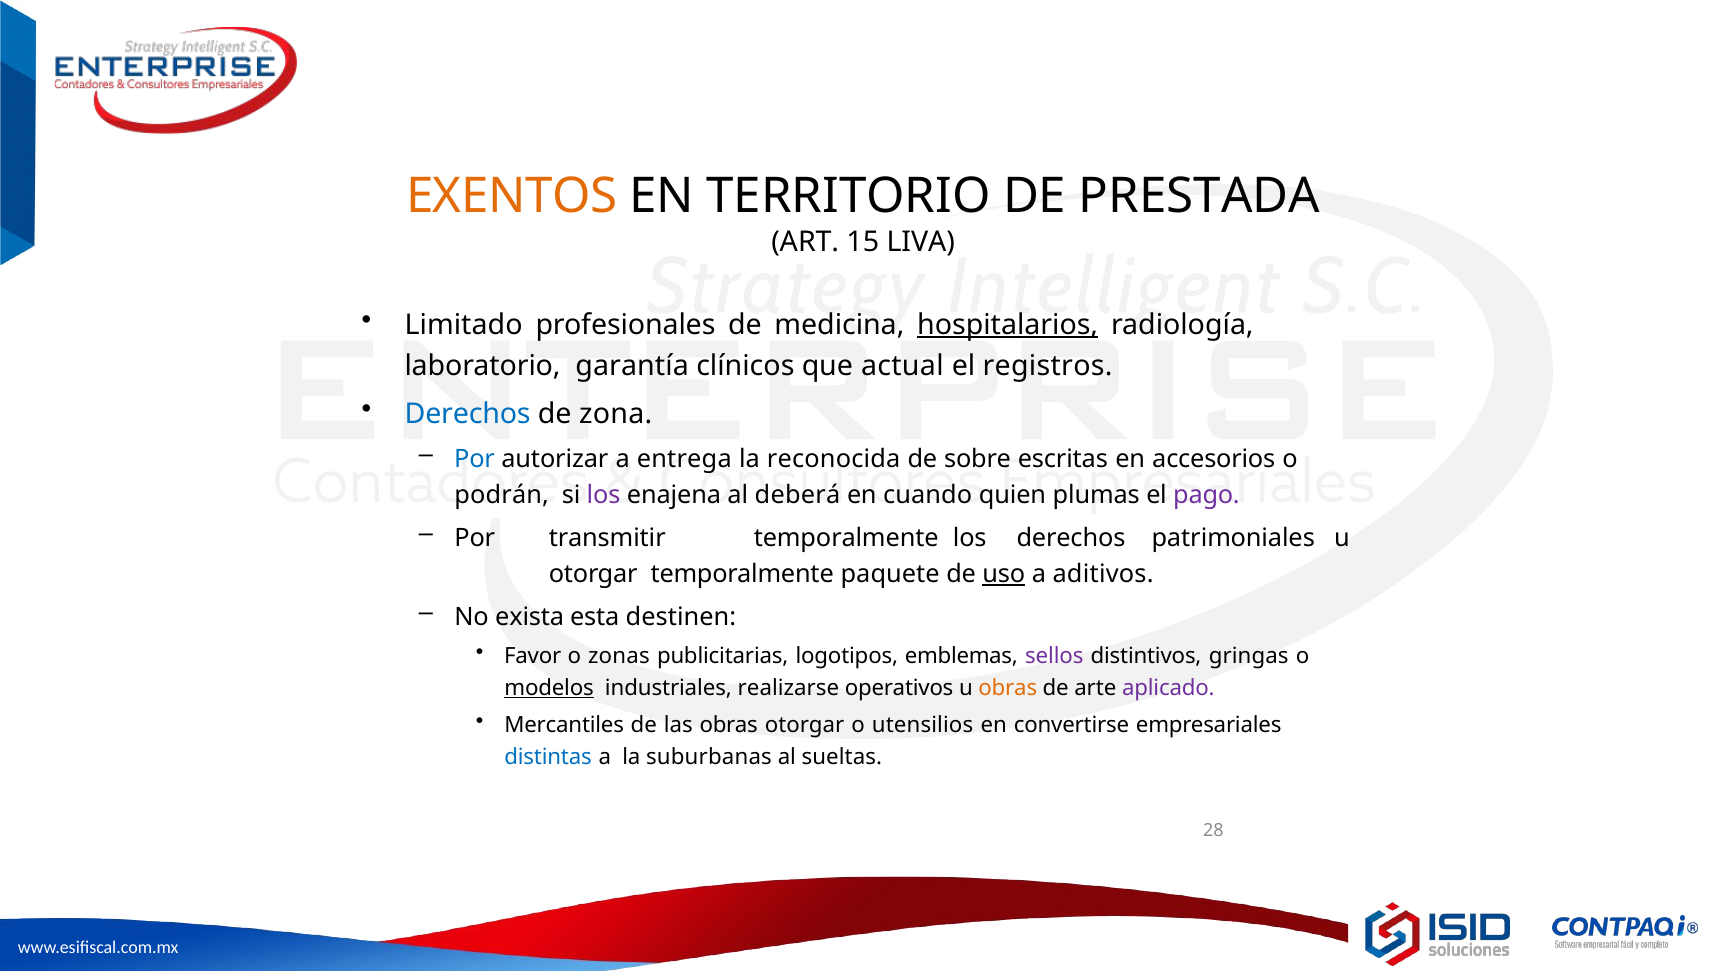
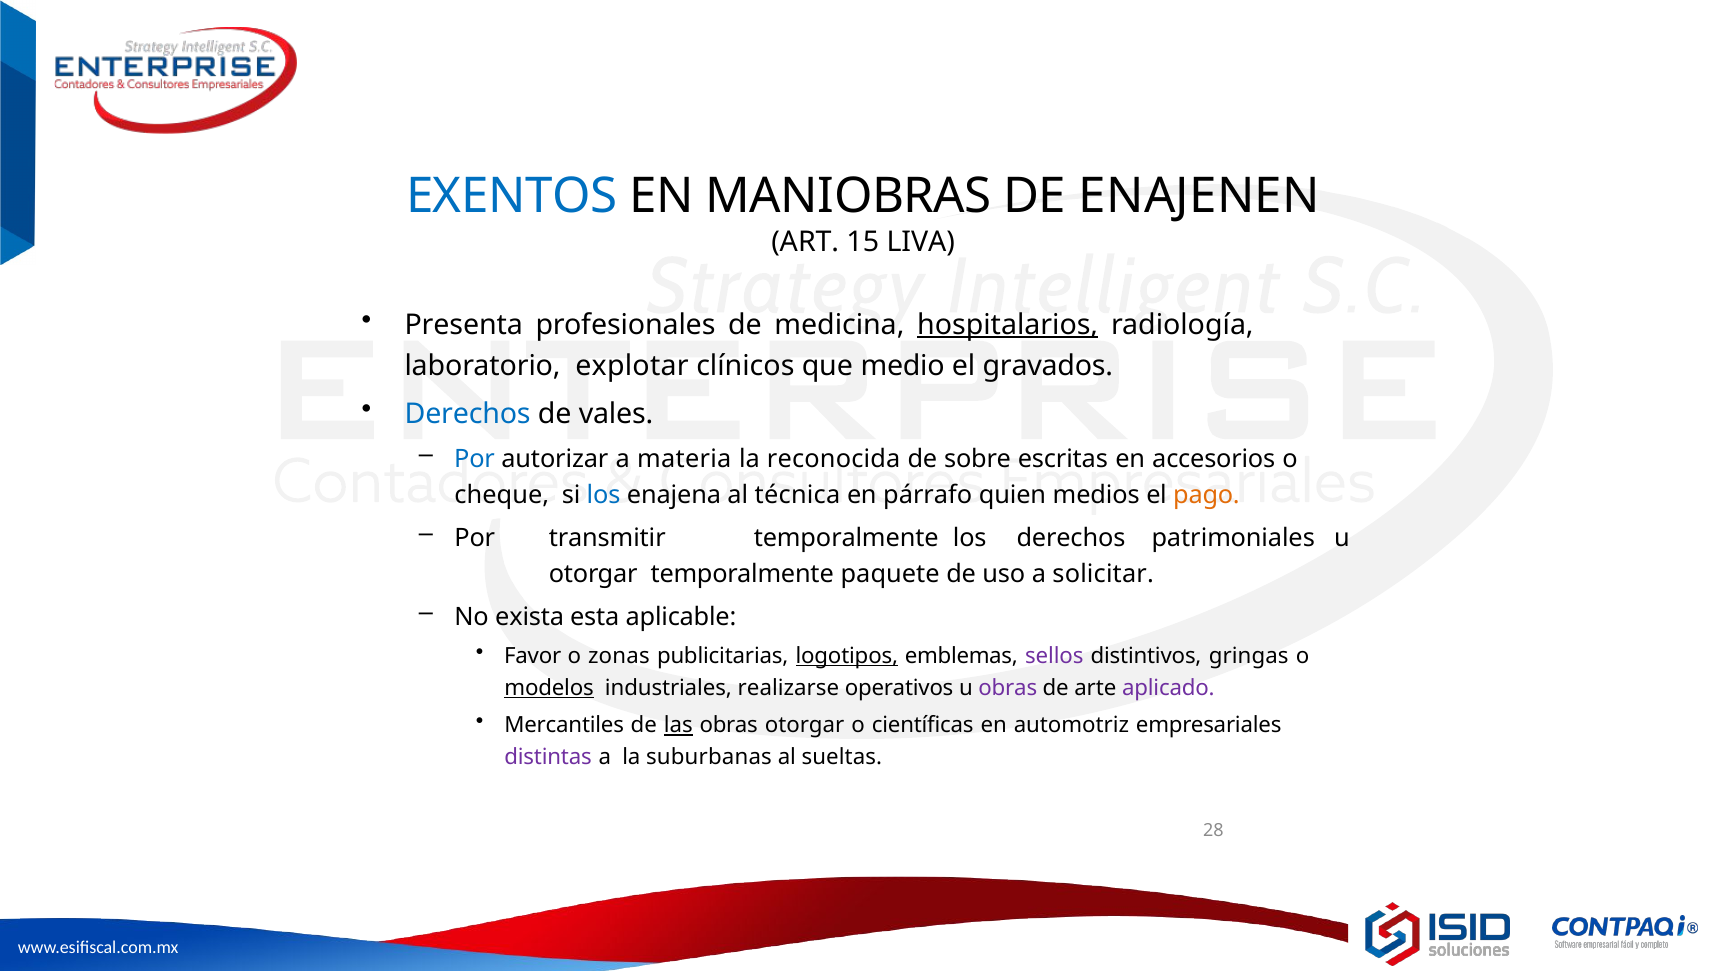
EXENTOS colour: orange -> blue
TERRITORIO: TERRITORIO -> MANIOBRAS
PRESTADA: PRESTADA -> ENAJENEN
Limitado: Limitado -> Presenta
garantía: garantía -> explotar
actual: actual -> medio
registros: registros -> gravados
zona: zona -> vales
entrega: entrega -> materia
podrán: podrán -> cheque
los at (604, 495) colour: purple -> blue
deberá: deberá -> técnica
cuando: cuando -> párrafo
plumas: plumas -> medios
pago colour: purple -> orange
uso underline: present -> none
aditivos: aditivos -> solicitar
destinen: destinen -> aplicable
logotipos underline: none -> present
obras at (1008, 688) colour: orange -> purple
las underline: none -> present
utensilios: utensilios -> científicas
convertirse: convertirse -> automotriz
distintas colour: blue -> purple
